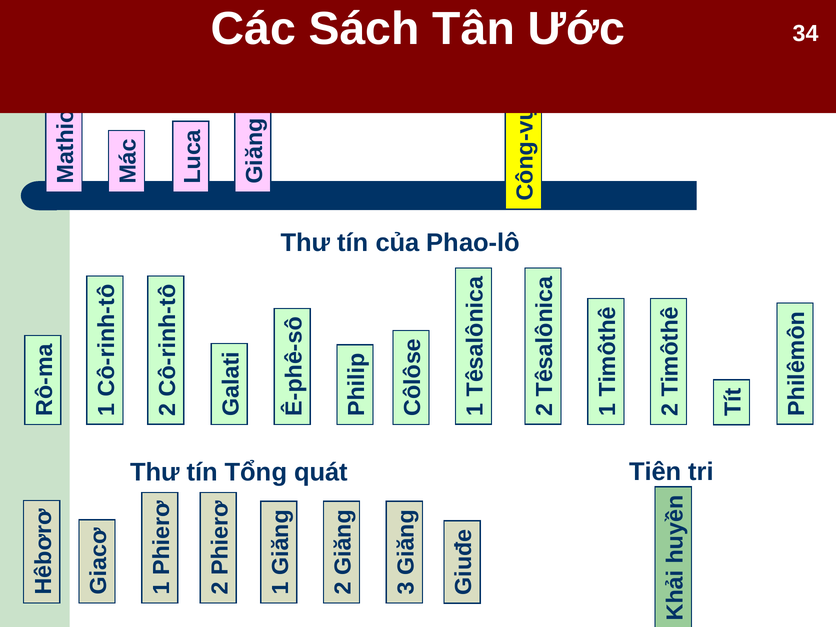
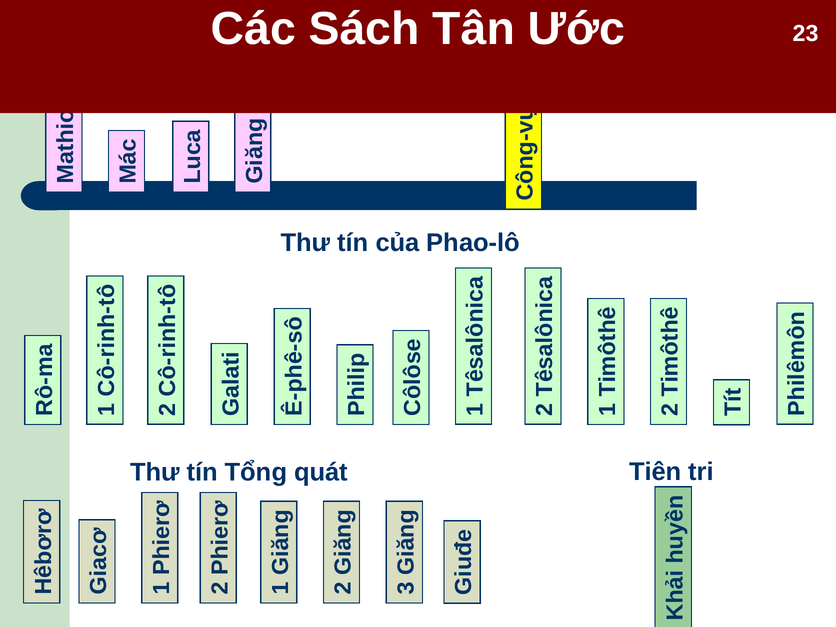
34: 34 -> 23
